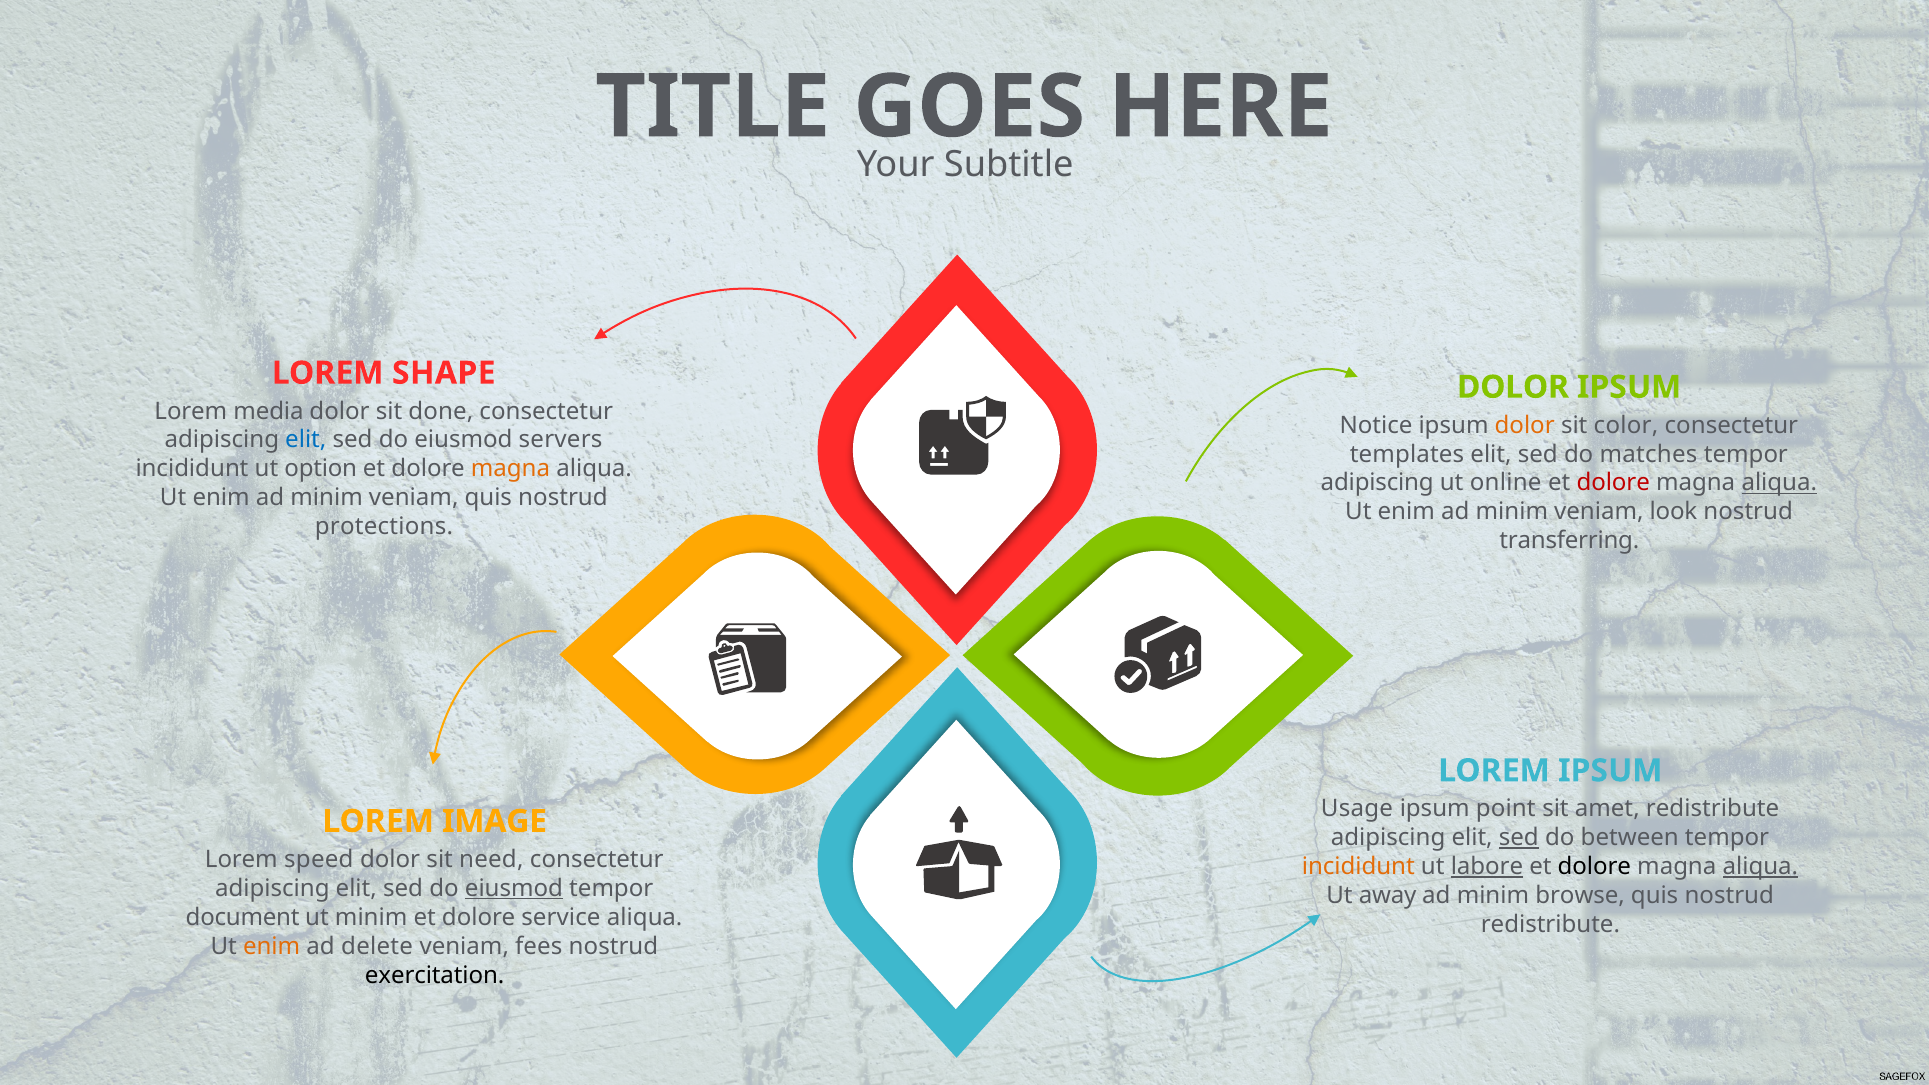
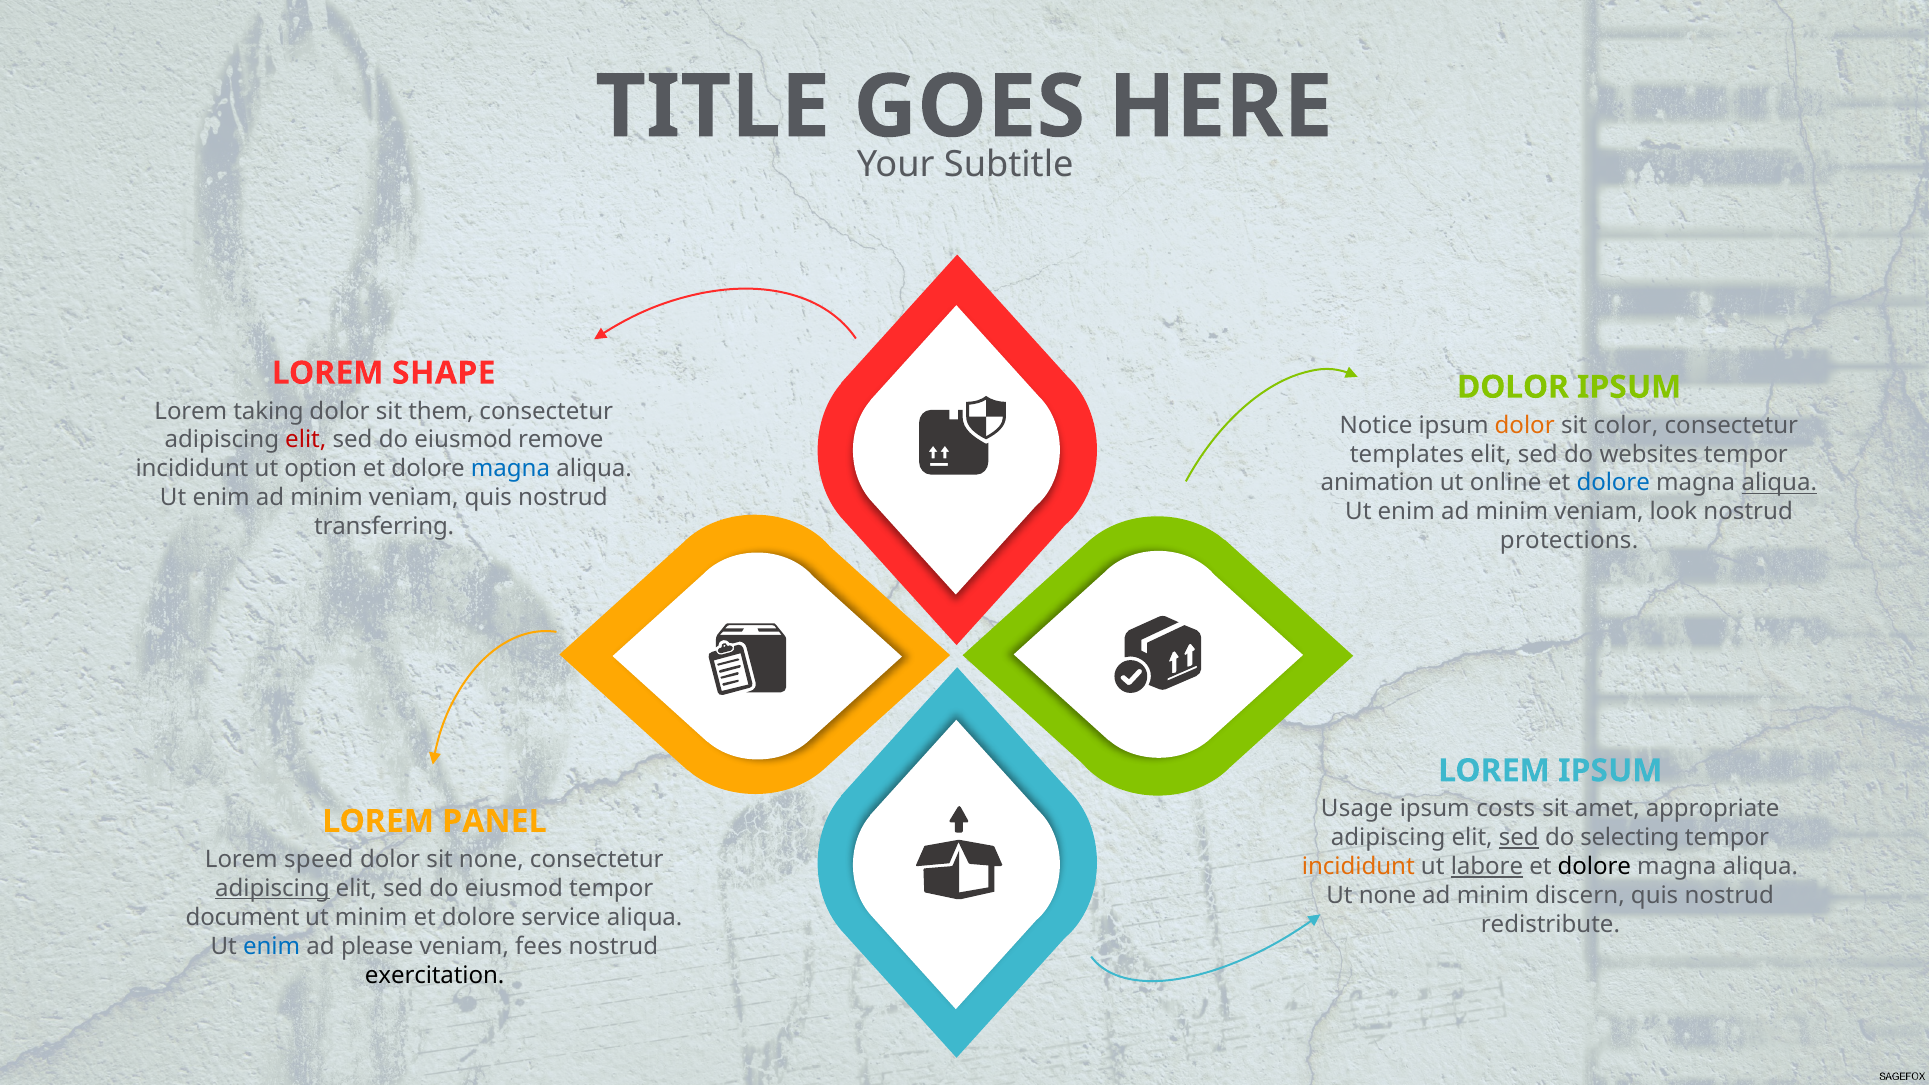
media: media -> taking
done: done -> them
elit at (306, 440) colour: blue -> red
servers: servers -> remove
matches: matches -> websites
magna at (510, 469) colour: orange -> blue
adipiscing at (1377, 483): adipiscing -> animation
dolore at (1613, 483) colour: red -> blue
protections: protections -> transferring
transferring: transferring -> protections
point: point -> costs
amet redistribute: redistribute -> appropriate
IMAGE: IMAGE -> PANEL
between: between -> selecting
sit need: need -> none
aliqua at (1760, 867) underline: present -> none
adipiscing at (272, 888) underline: none -> present
eiusmod at (514, 888) underline: present -> none
Ut away: away -> none
browse: browse -> discern
enim at (272, 946) colour: orange -> blue
delete: delete -> please
